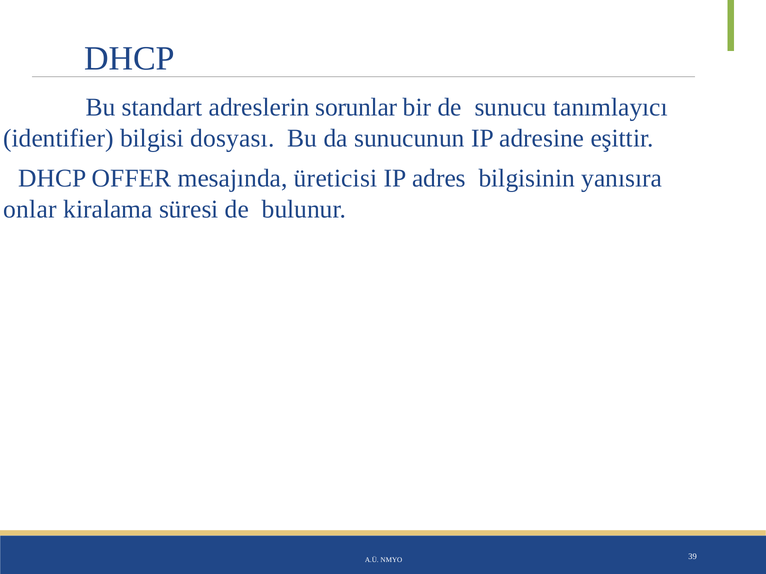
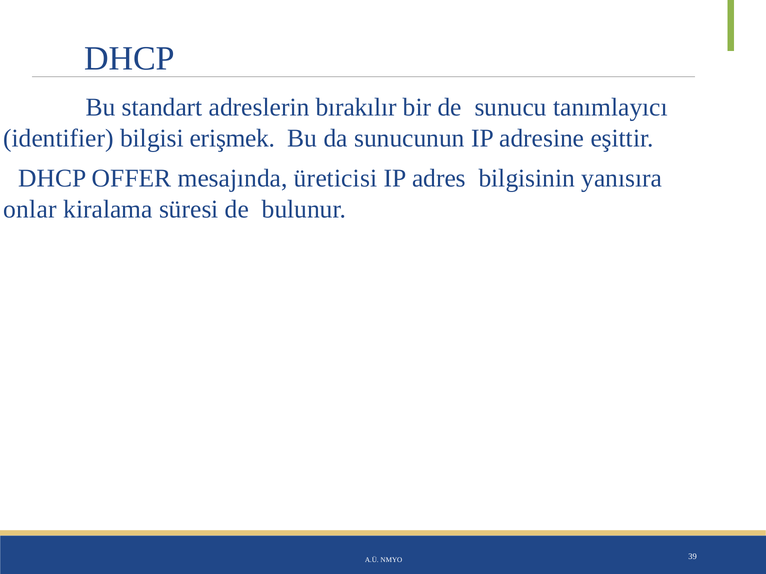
sorunlar: sorunlar -> bırakılır
dosyası: dosyası -> erişmek
